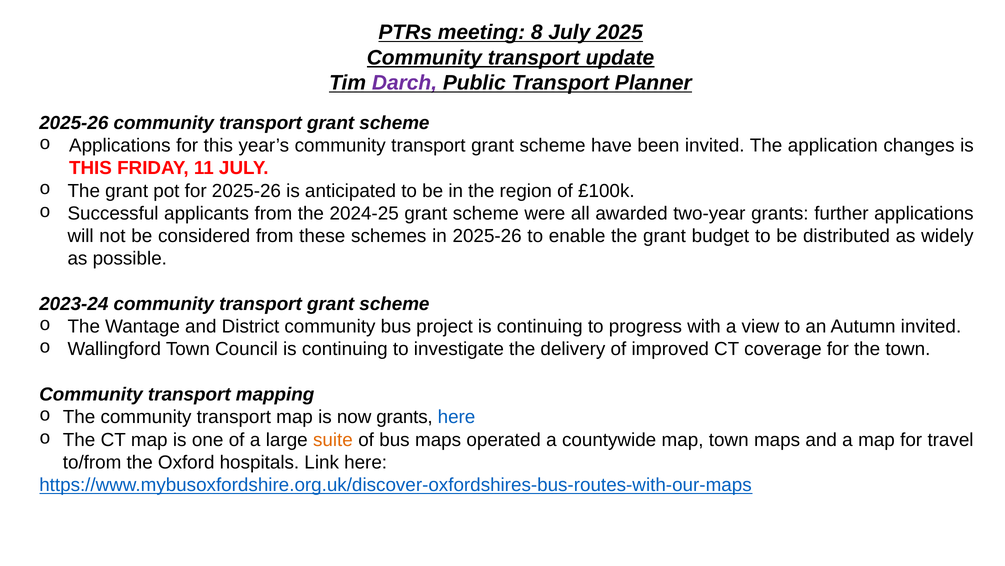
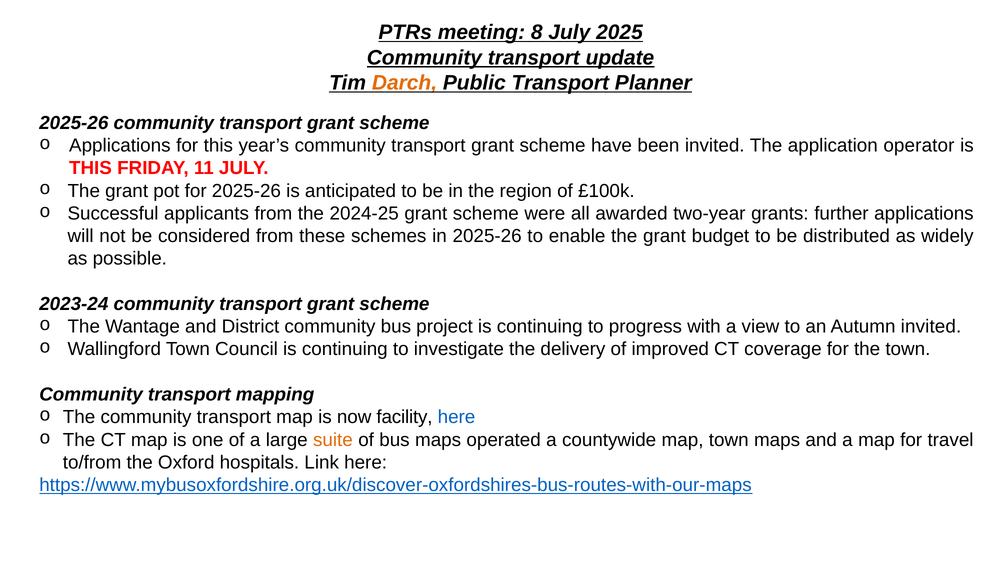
Darch colour: purple -> orange
changes: changes -> operator
now grants: grants -> facility
